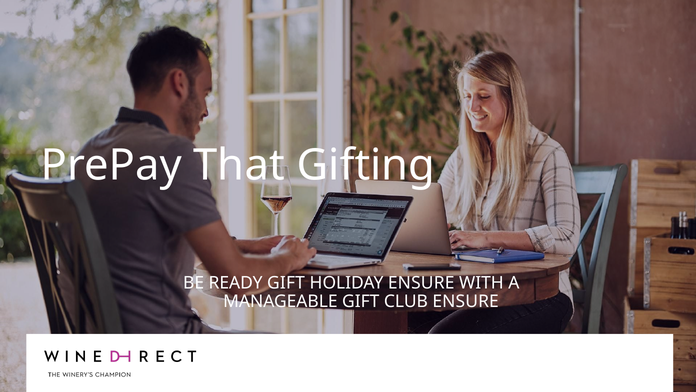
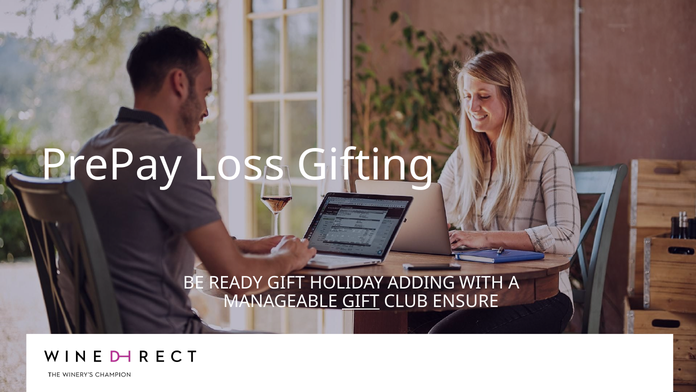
That: That -> Loss
HOLIDAY ENSURE: ENSURE -> ADDING
GIFT at (361, 301) underline: none -> present
